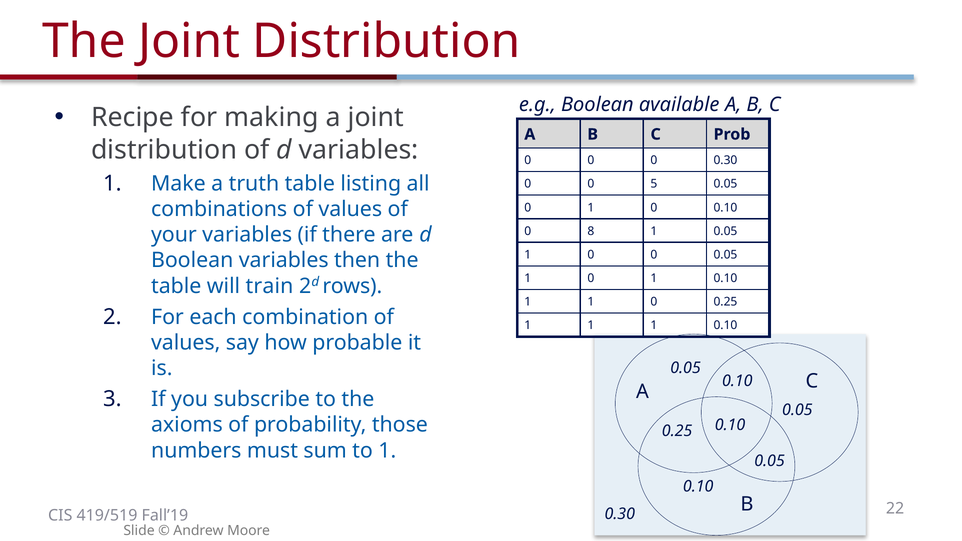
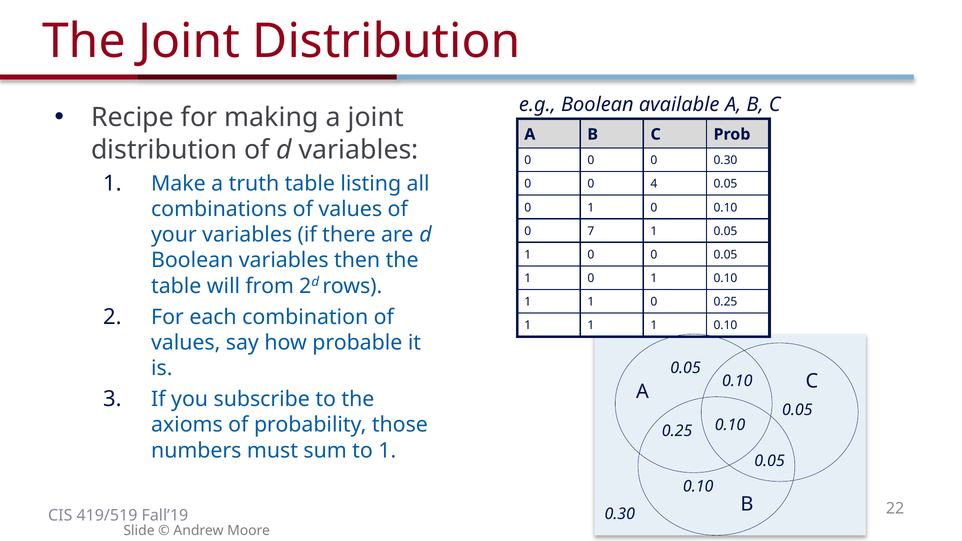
5: 5 -> 4
8: 8 -> 7
train: train -> from
